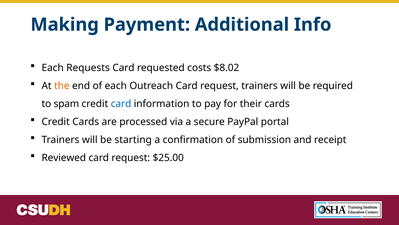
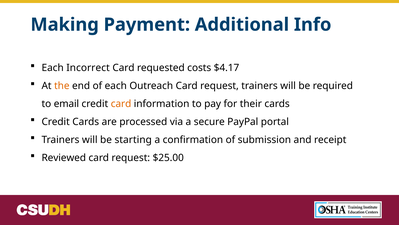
Requests: Requests -> Incorrect
$8.02: $8.02 -> $4.17
spam: spam -> email
card at (121, 103) colour: blue -> orange
